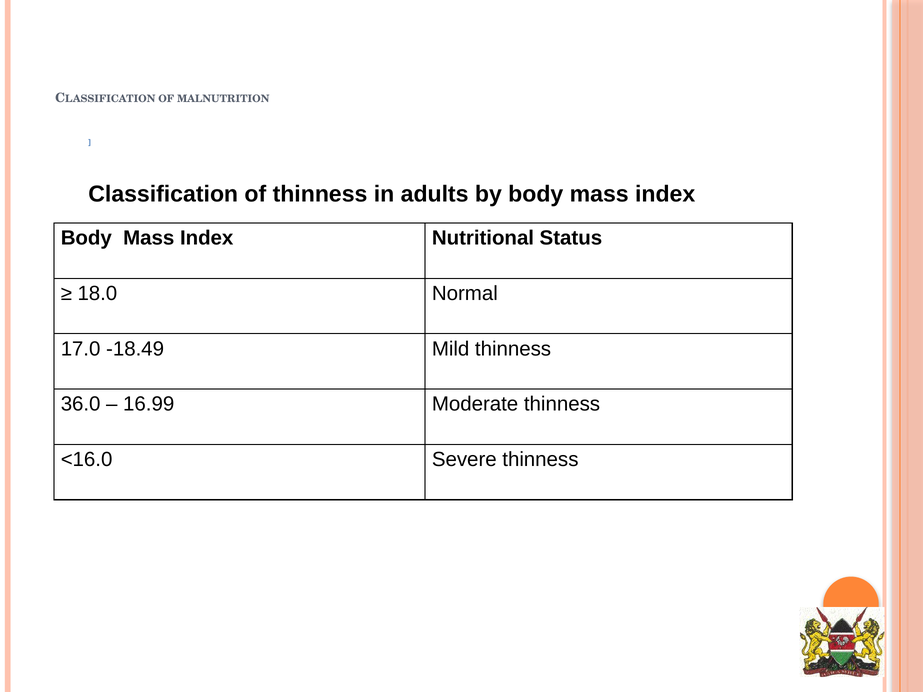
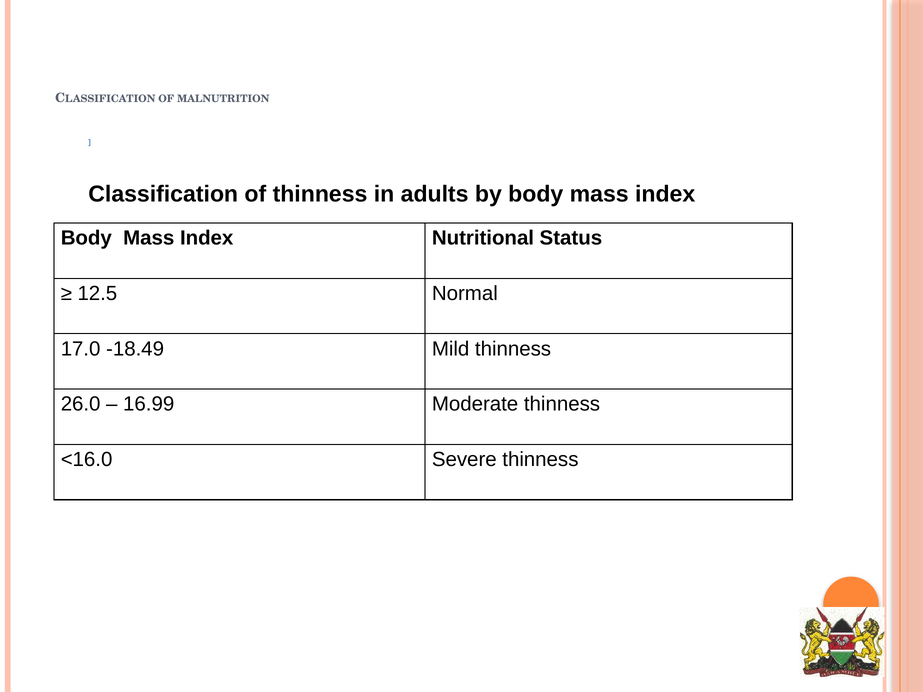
18.0: 18.0 -> 12.5
36.0: 36.0 -> 26.0
